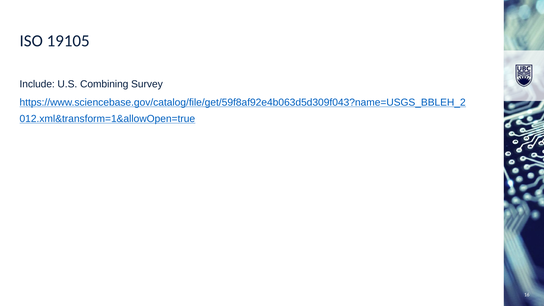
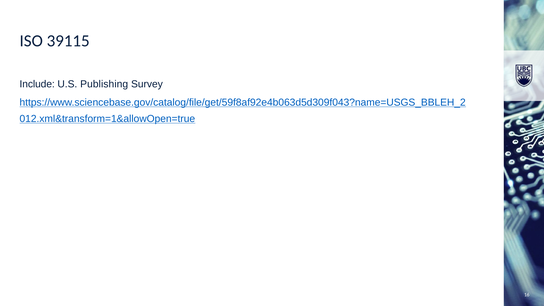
19105: 19105 -> 39115
Combining: Combining -> Publishing
